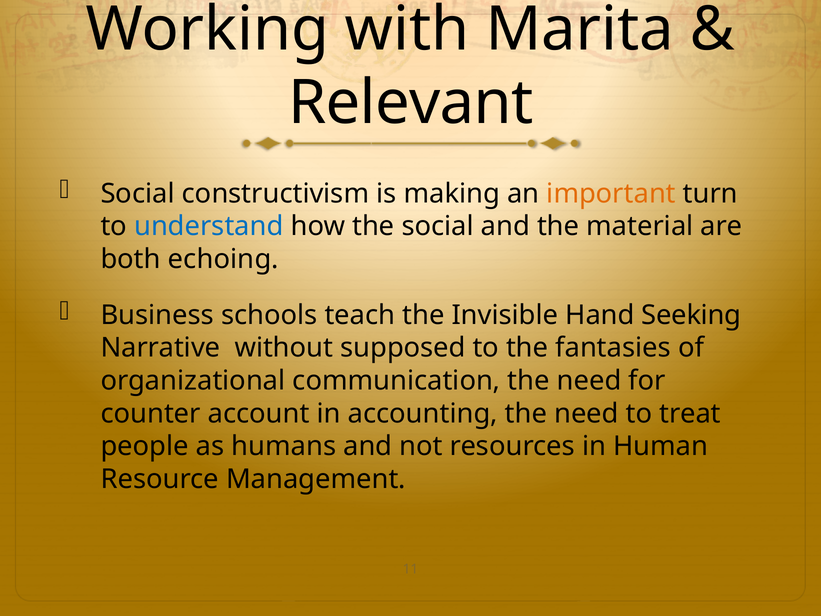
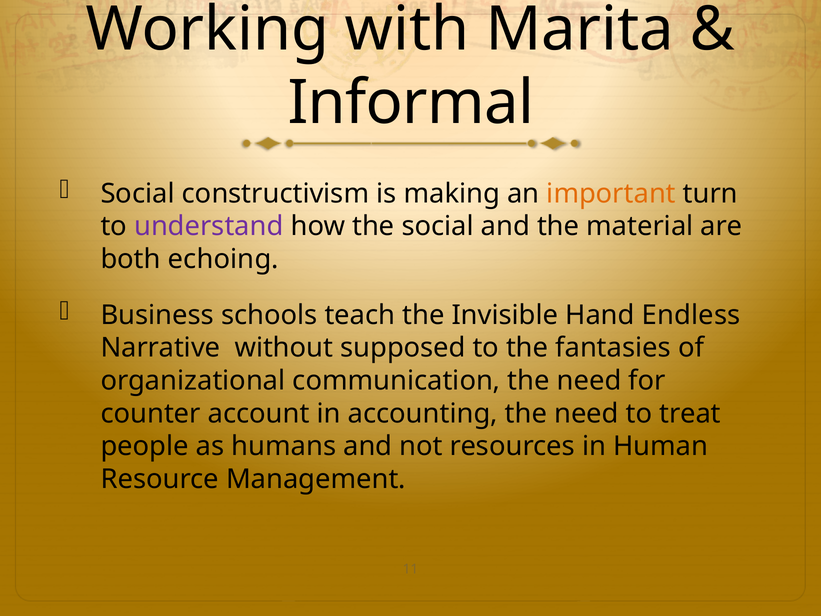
Relevant: Relevant -> Informal
understand colour: blue -> purple
Seeking: Seeking -> Endless
